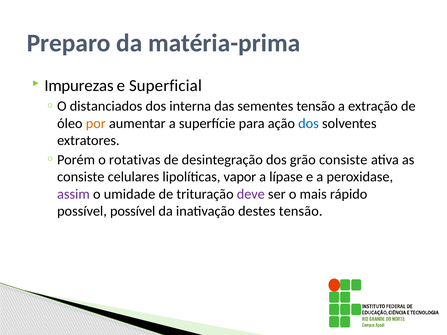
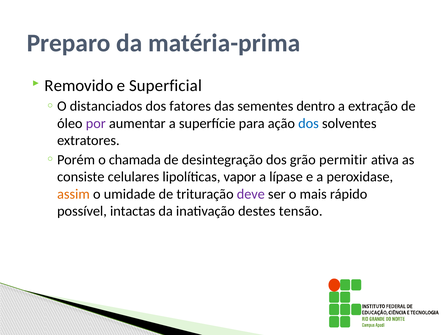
Impurezas: Impurezas -> Removido
interna: interna -> fatores
sementes tensão: tensão -> dentro
por colour: orange -> purple
rotativas: rotativas -> chamada
grão consiste: consiste -> permitir
assim colour: purple -> orange
possível possível: possível -> intactas
